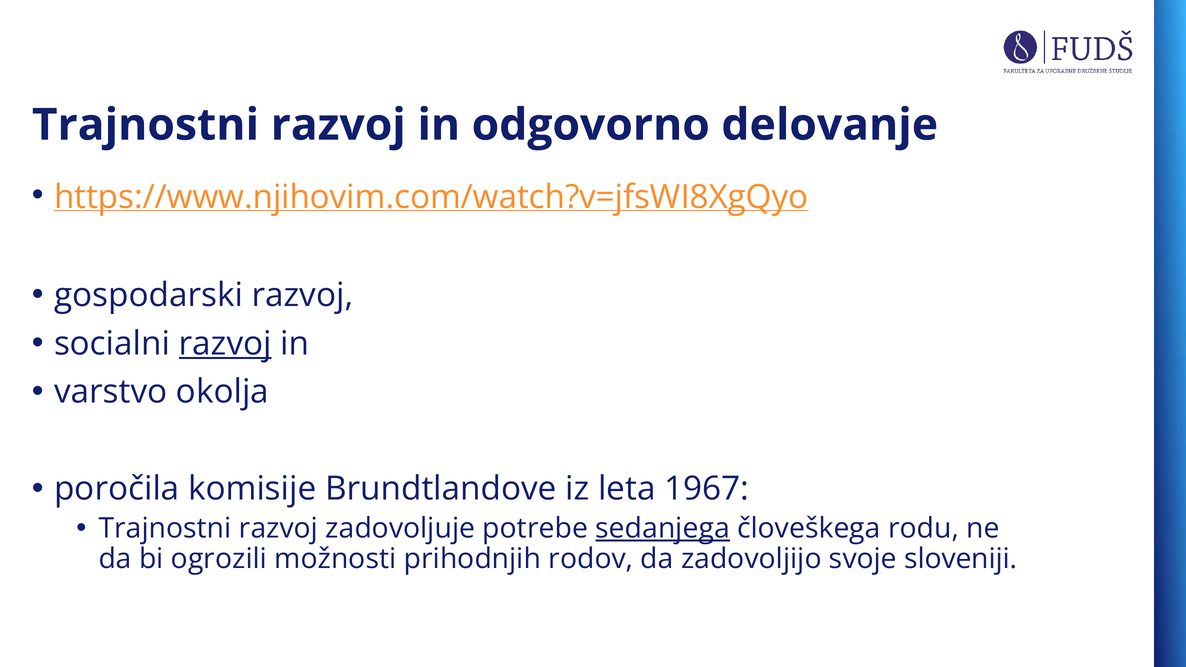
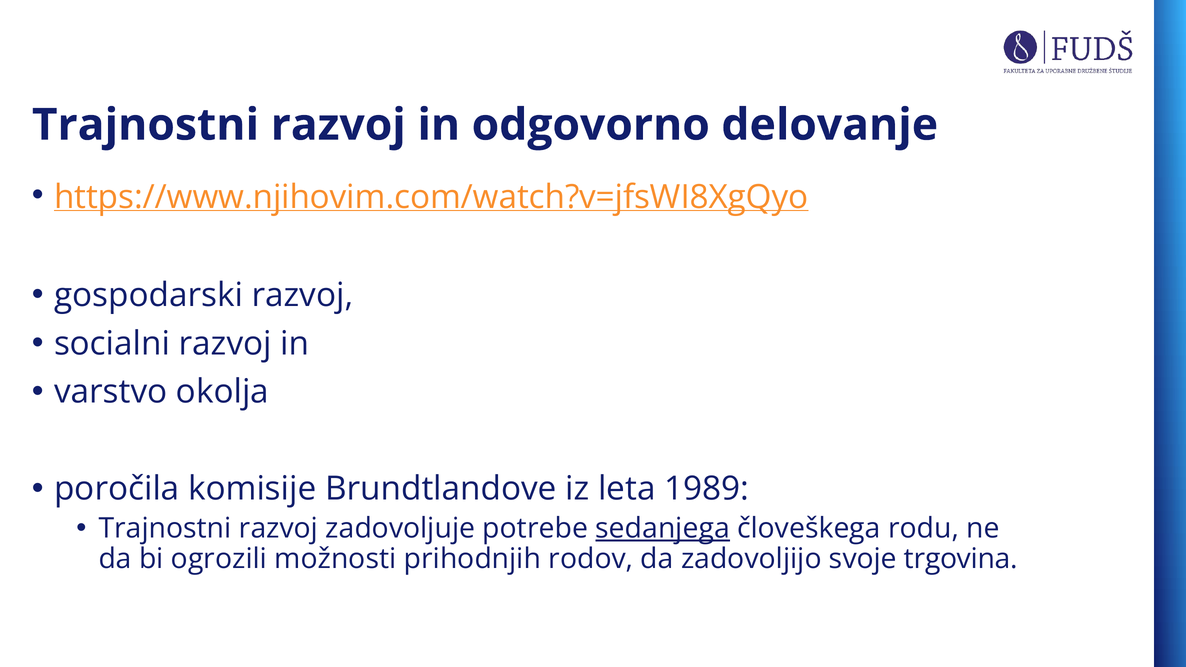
razvoj at (225, 344) underline: present -> none
1967: 1967 -> 1989
sloveniji: sloveniji -> trgovina
